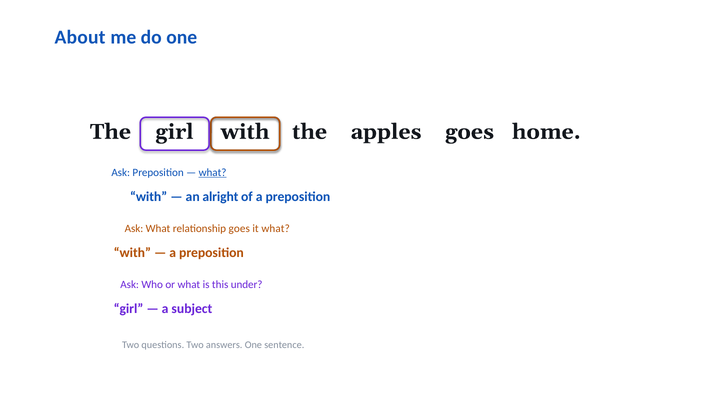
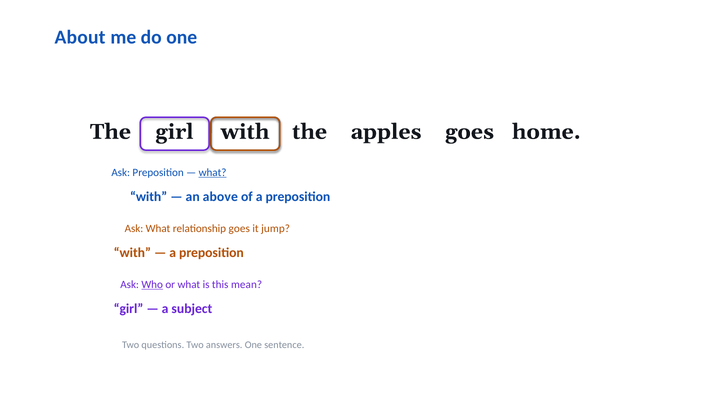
alright: alright -> above
it what: what -> jump
Who underline: none -> present
under: under -> mean
